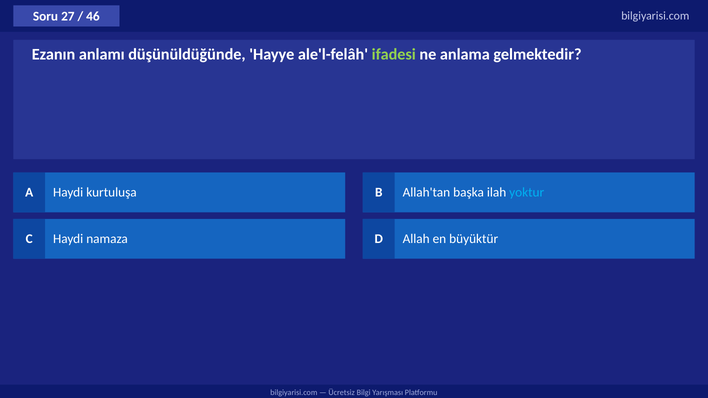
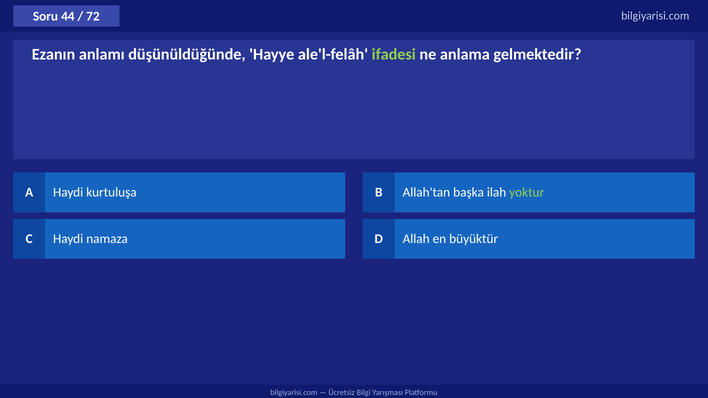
27: 27 -> 44
46: 46 -> 72
yoktur colour: light blue -> light green
